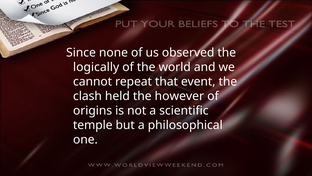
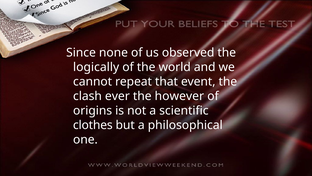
held: held -> ever
temple: temple -> clothes
